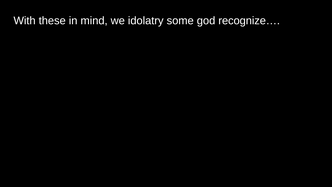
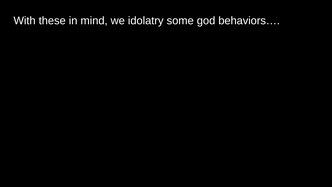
recognize…: recognize… -> behaviors…
